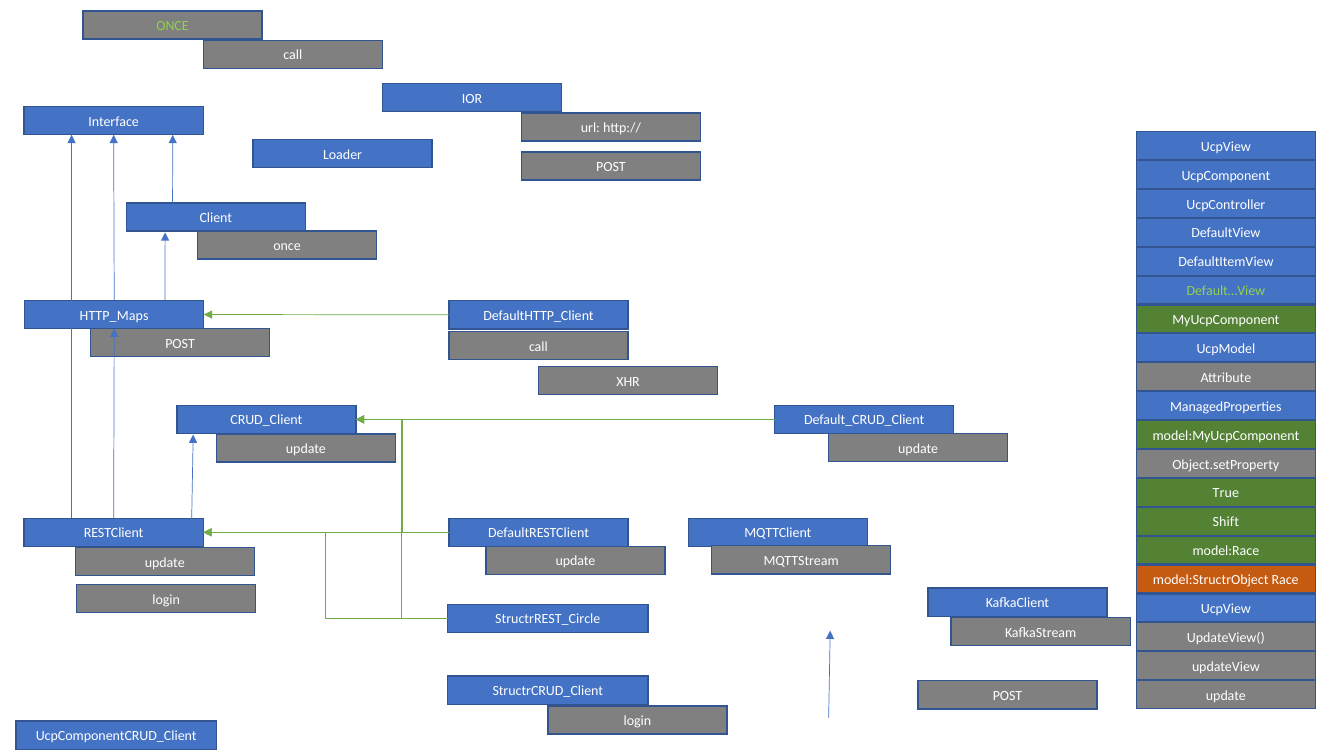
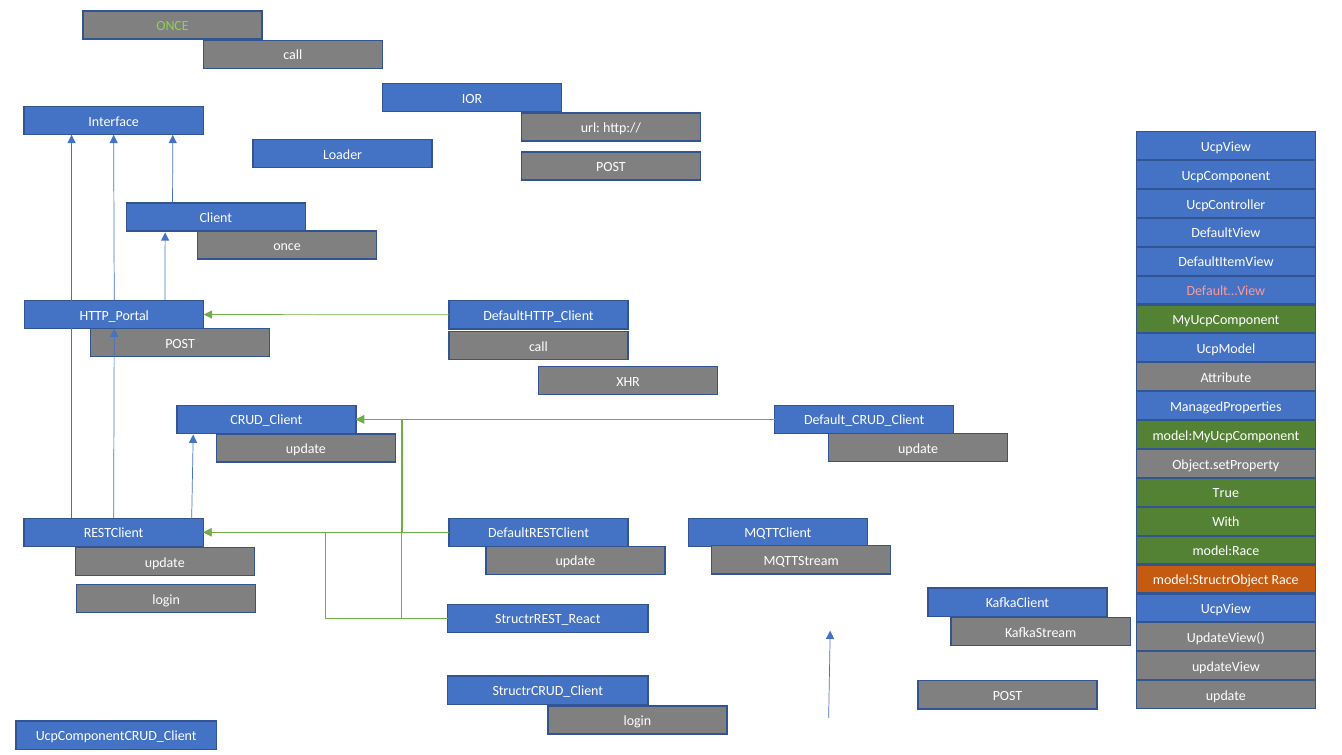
Default…View colour: light green -> pink
HTTP_Maps: HTTP_Maps -> HTTP_Portal
Shift: Shift -> With
StructrREST_Circle: StructrREST_Circle -> StructrREST_React
